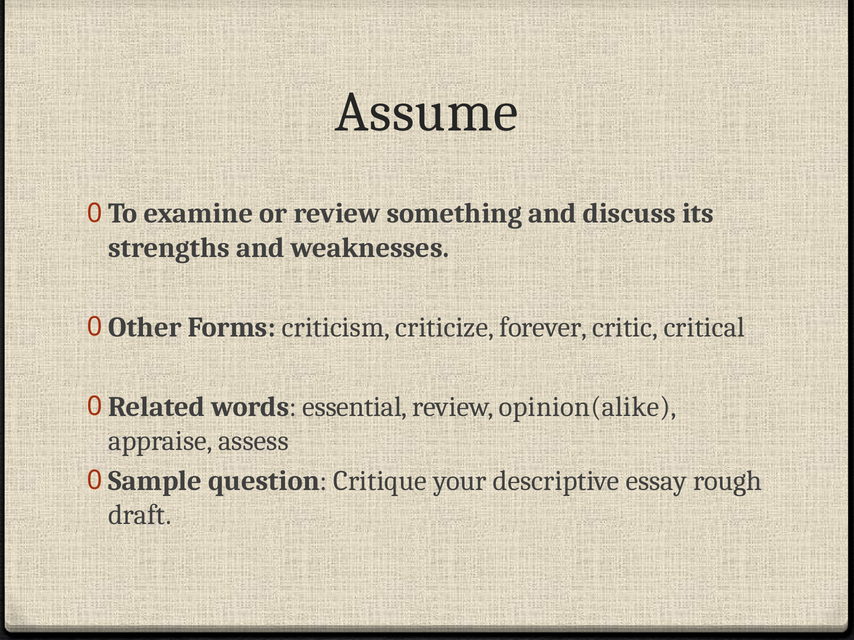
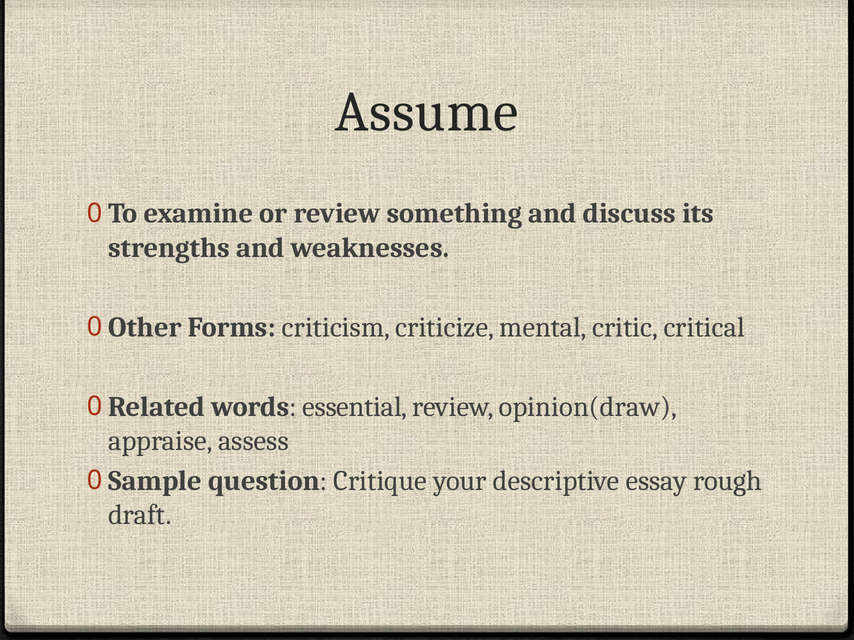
forever: forever -> mental
opinion(alike: opinion(alike -> opinion(draw
